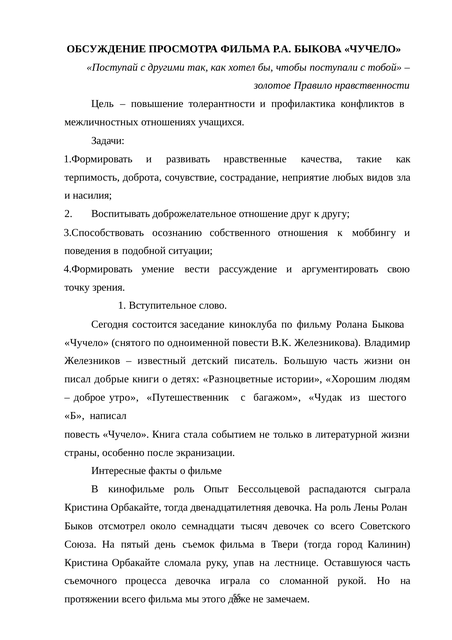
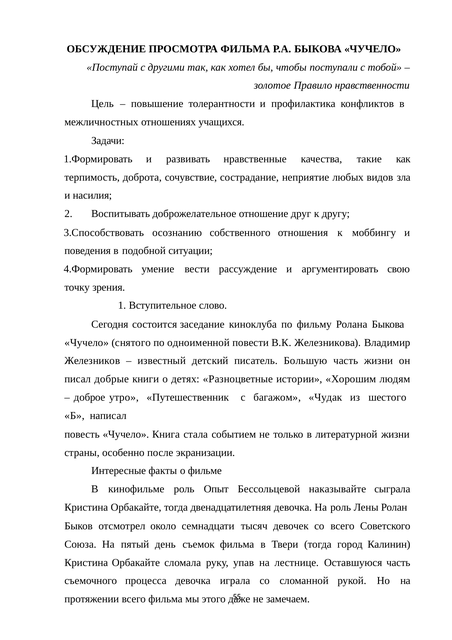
распадаются: распадаются -> наказывайте
